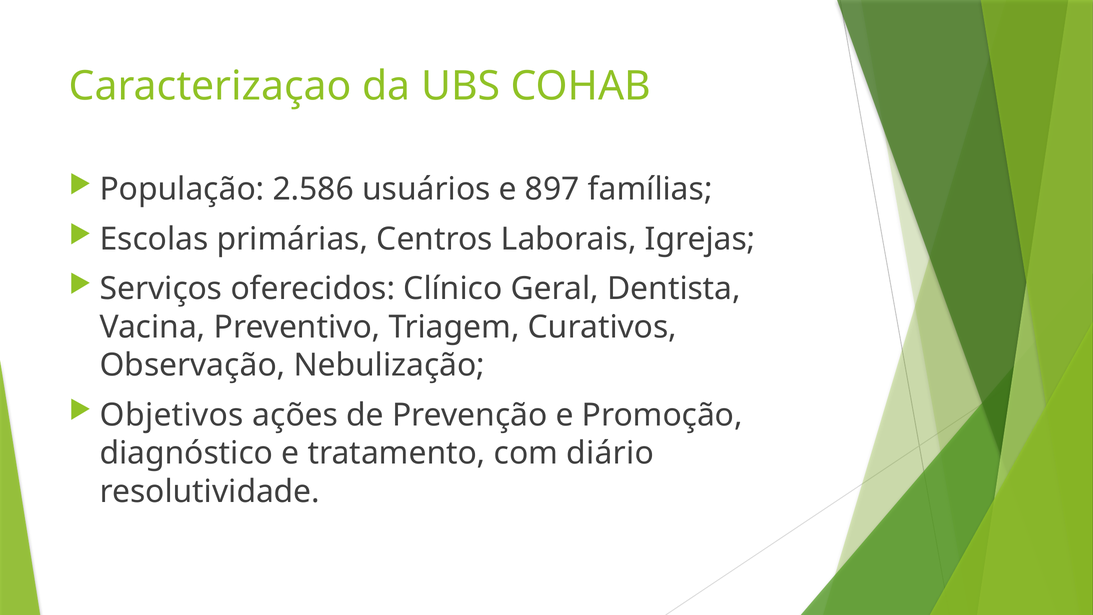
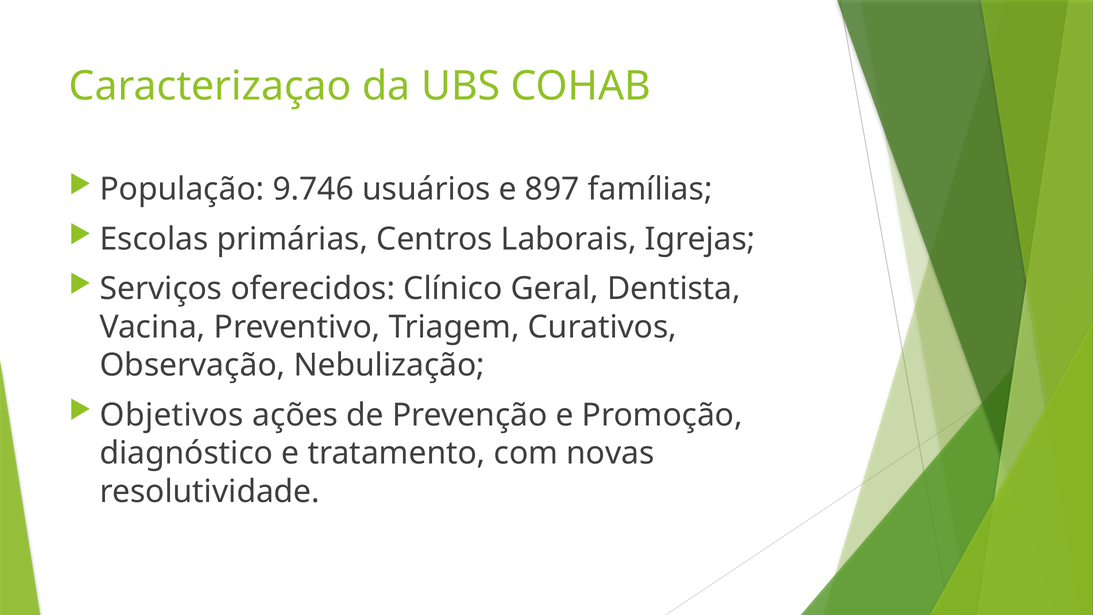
2.586: 2.586 -> 9.746
diário: diário -> novas
